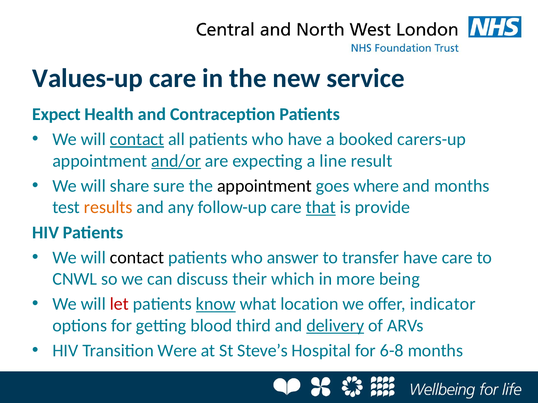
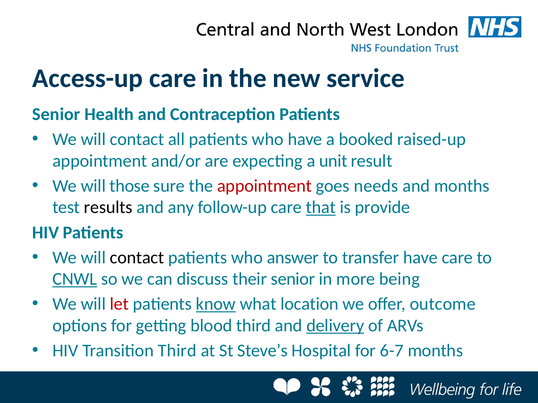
Values-up: Values-up -> Access-up
Expect at (56, 114): Expect -> Senior
contact at (137, 139) underline: present -> none
carers-up: carers-up -> raised-up
and/or underline: present -> none
line: line -> unit
share: share -> those
appointment at (264, 186) colour: black -> red
where: where -> needs
results colour: orange -> black
CNWL underline: none -> present
their which: which -> senior
indicator: indicator -> outcome
Transition Were: Were -> Third
6-8: 6-8 -> 6-7
